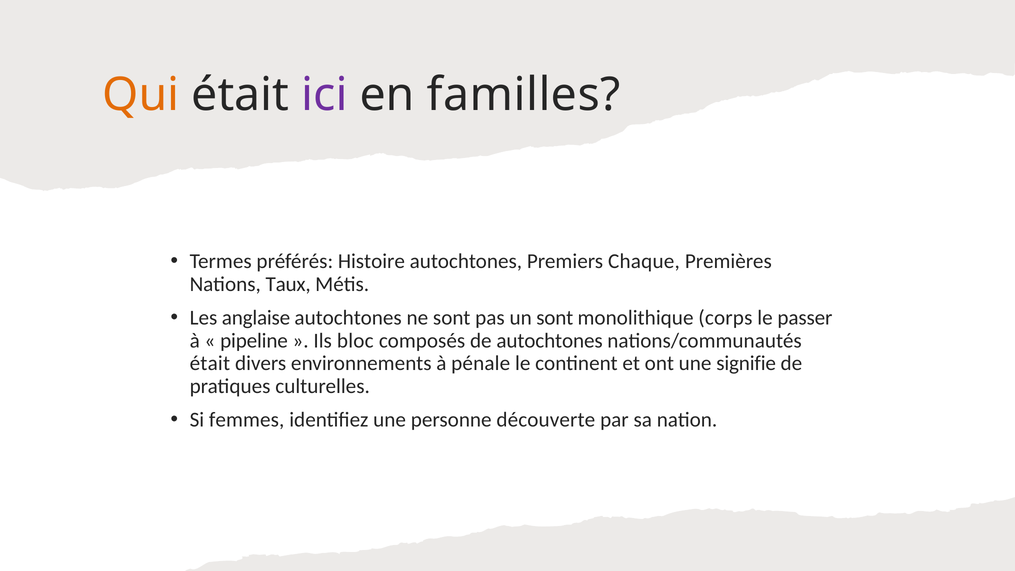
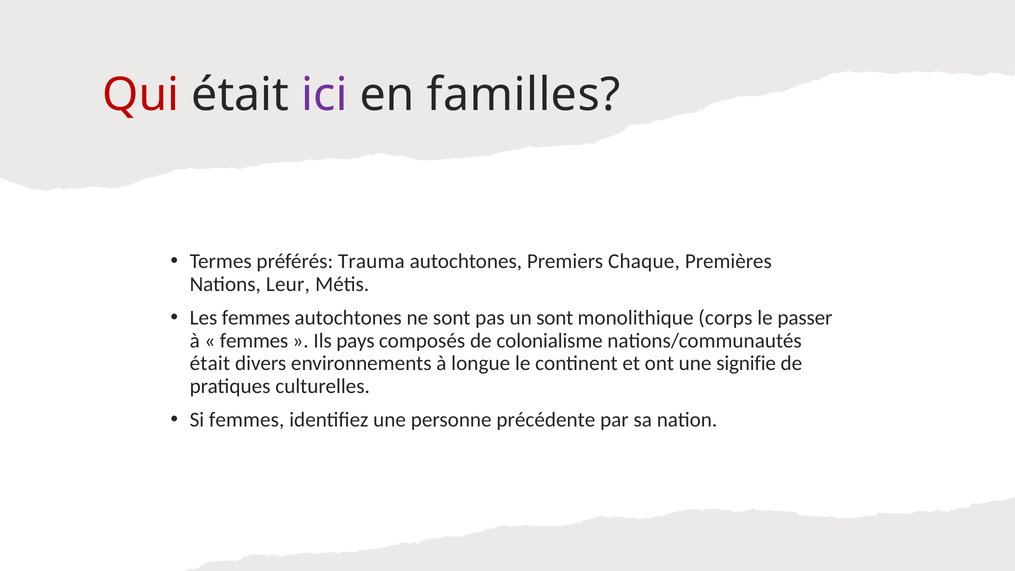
Qui colour: orange -> red
Histoire: Histoire -> Trauma
Taux: Taux -> Leur
Les anglaise: anglaise -> femmes
pipeline at (254, 341): pipeline -> femmes
bloc: bloc -> pays
de autochtones: autochtones -> colonialisme
pénale: pénale -> longue
découverte: découverte -> précédente
